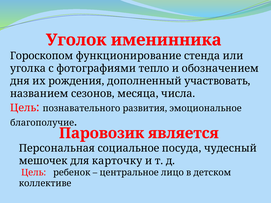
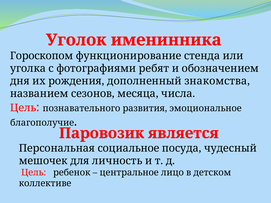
тепло: тепло -> ребят
участвовать: участвовать -> знакомства
карточку: карточку -> личность
